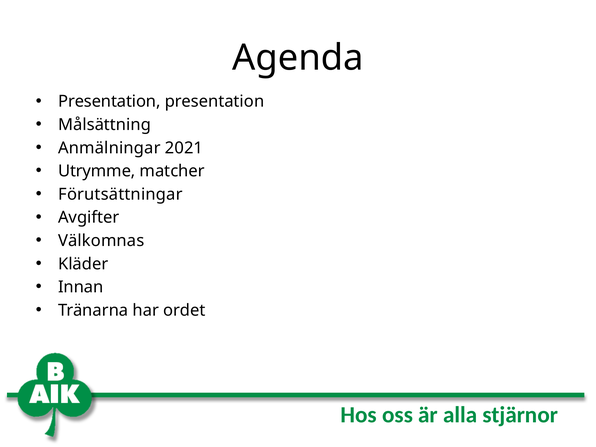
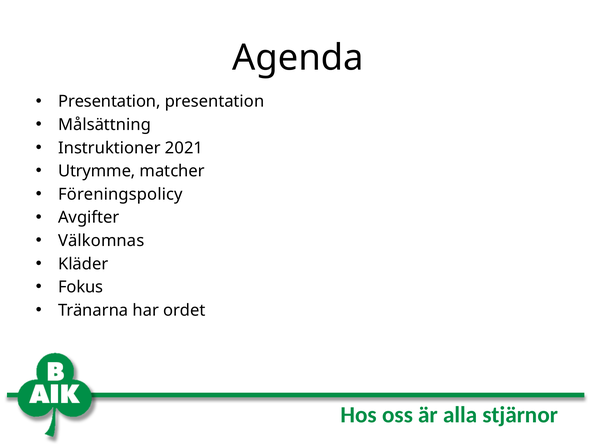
Anmälningar: Anmälningar -> Instruktioner
Förutsättningar: Förutsättningar -> Föreningspolicy
Innan: Innan -> Fokus
